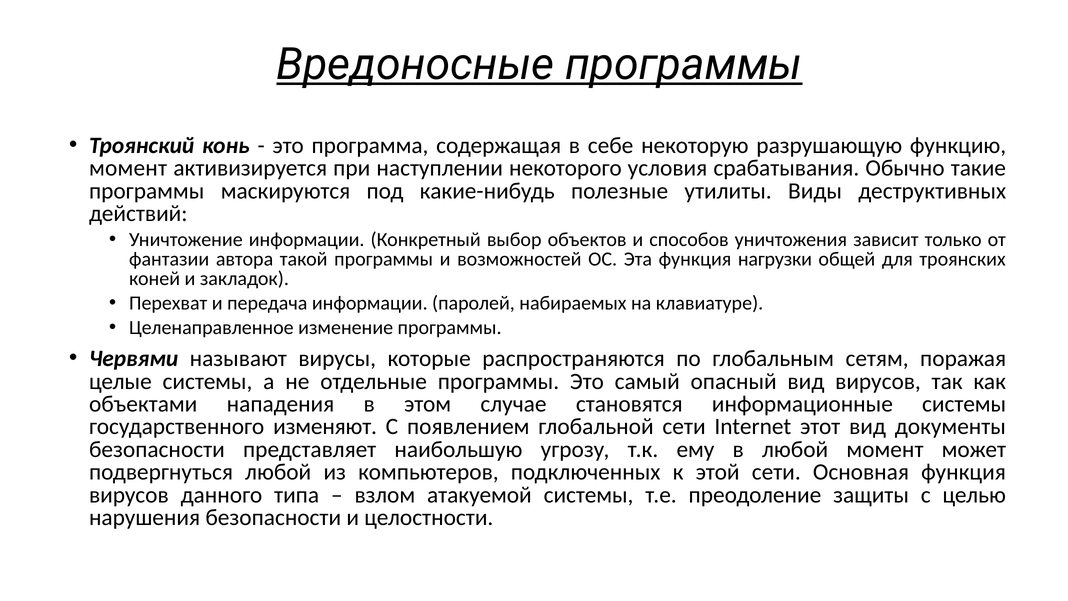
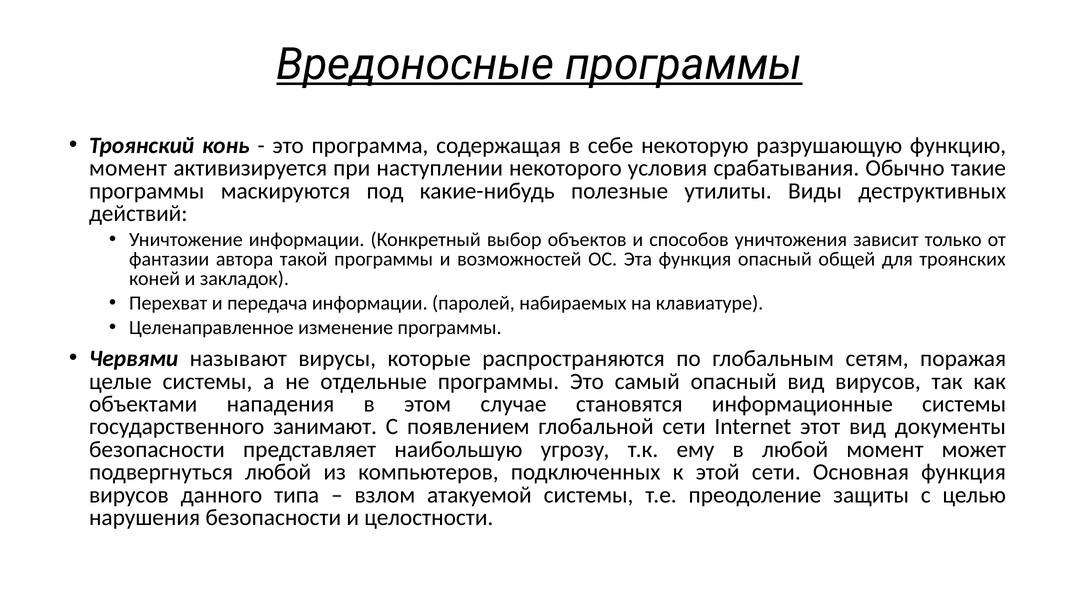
функция нагрузки: нагрузки -> опасный
изменяют: изменяют -> занимают
